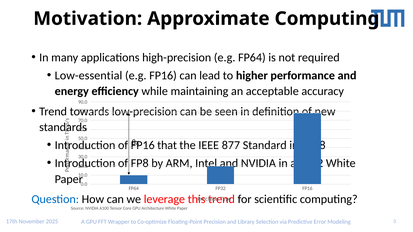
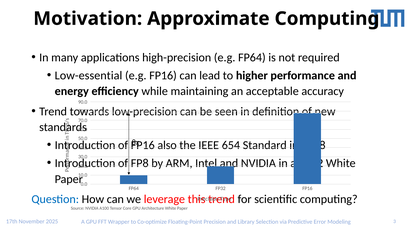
that: that -> also
877: 877 -> 654
